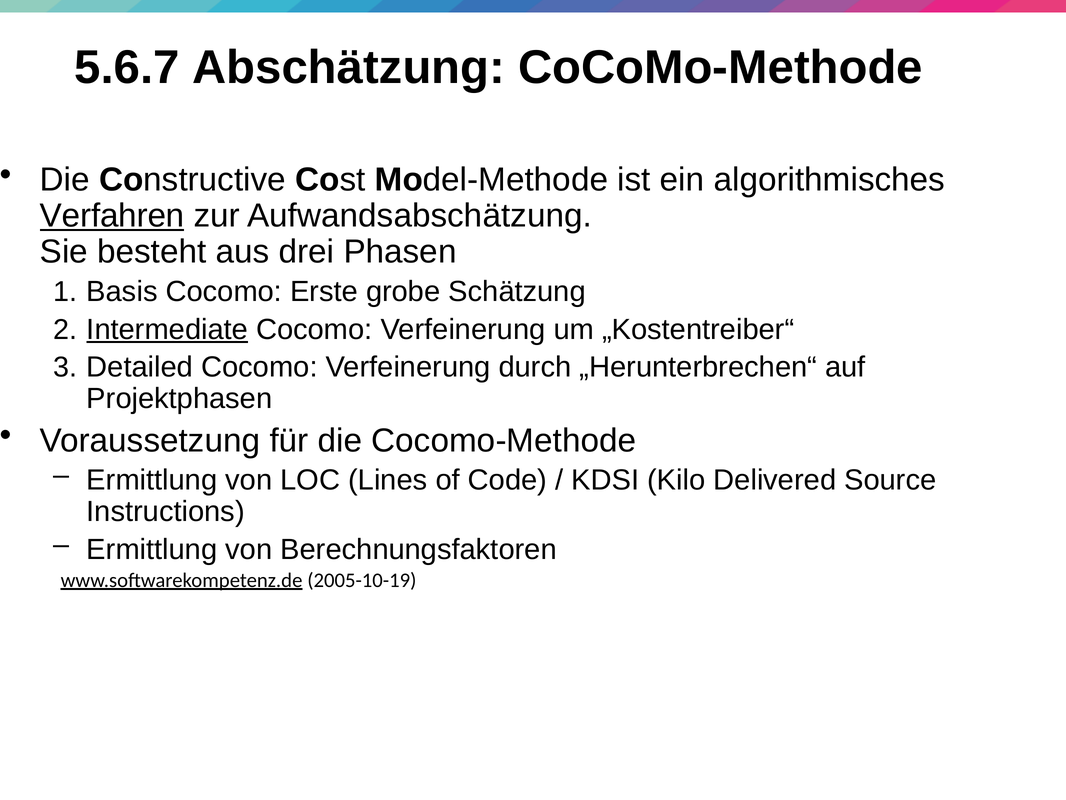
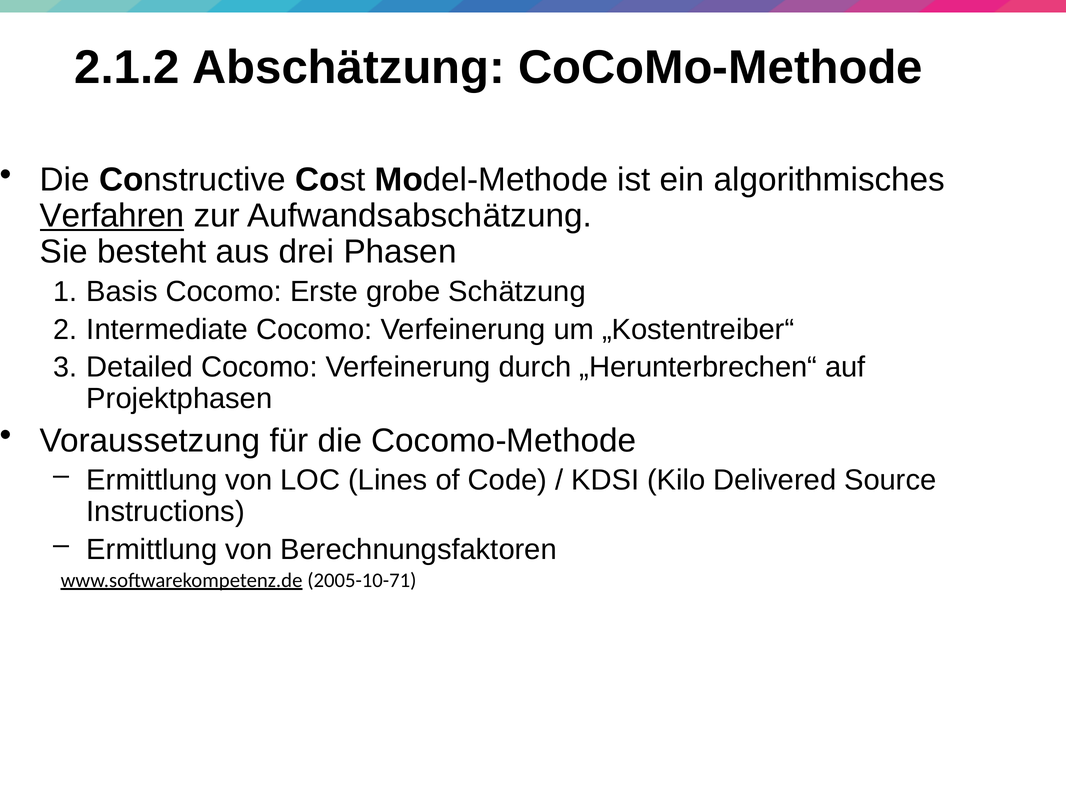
5.6.7: 5.6.7 -> 2.1.2
Intermediate underline: present -> none
2005-10-19: 2005-10-19 -> 2005-10-71
